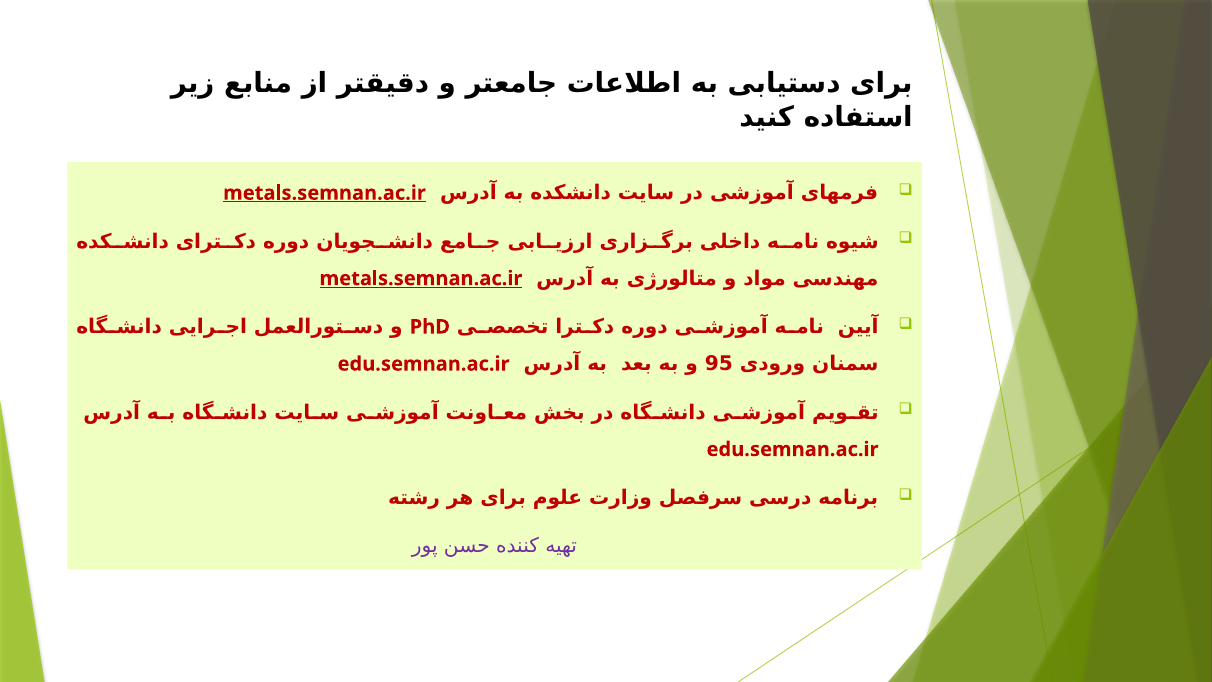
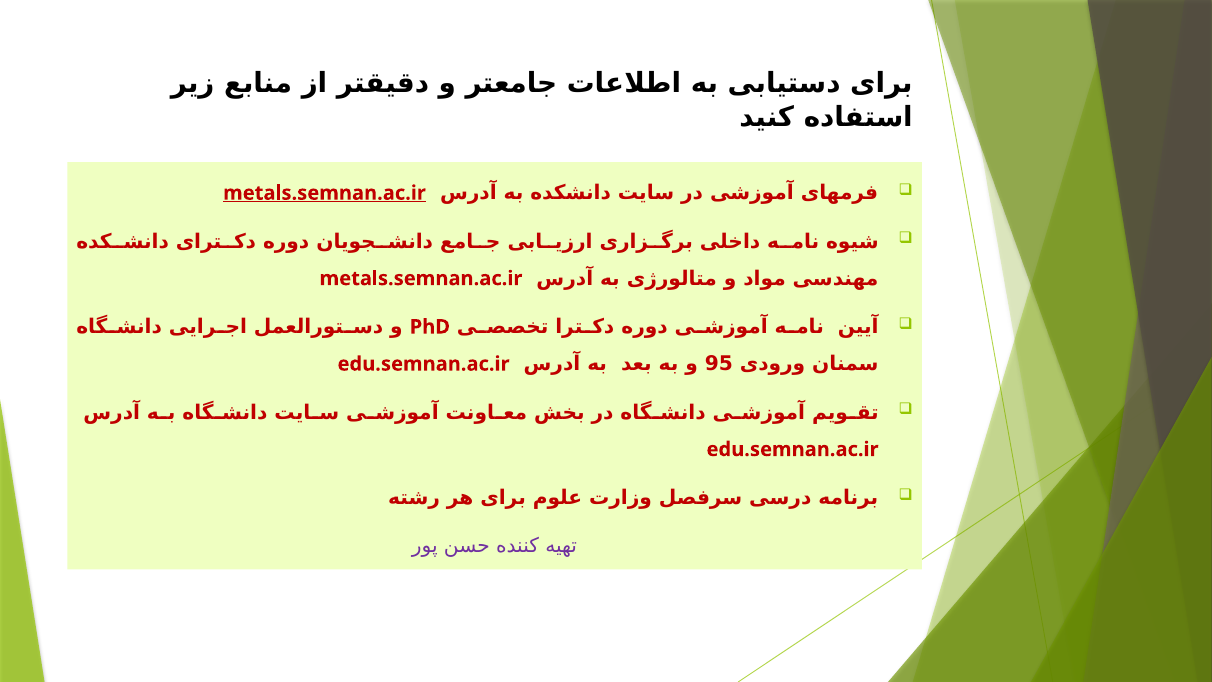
metals.semnan.ac.ir at (421, 278) underline: present -> none
